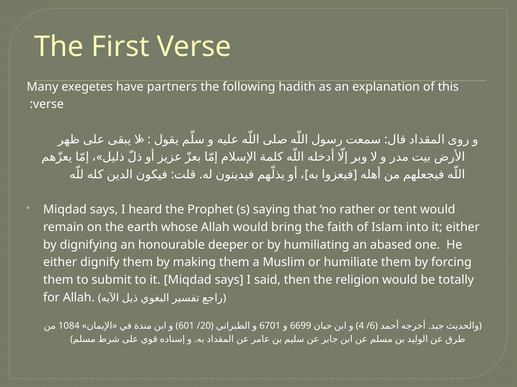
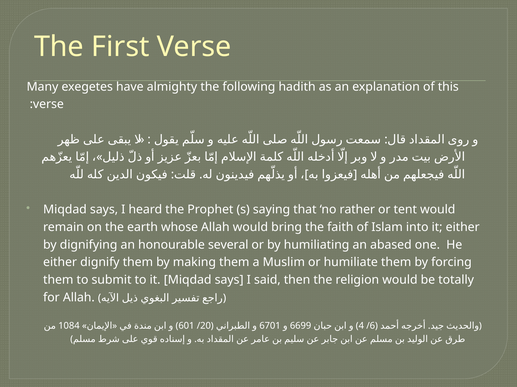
partners: partners -> almighty
deeper: deeper -> several
